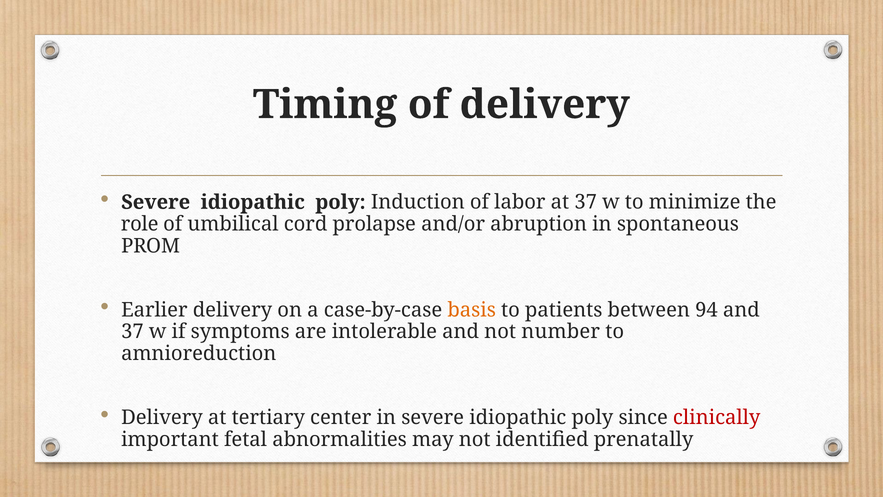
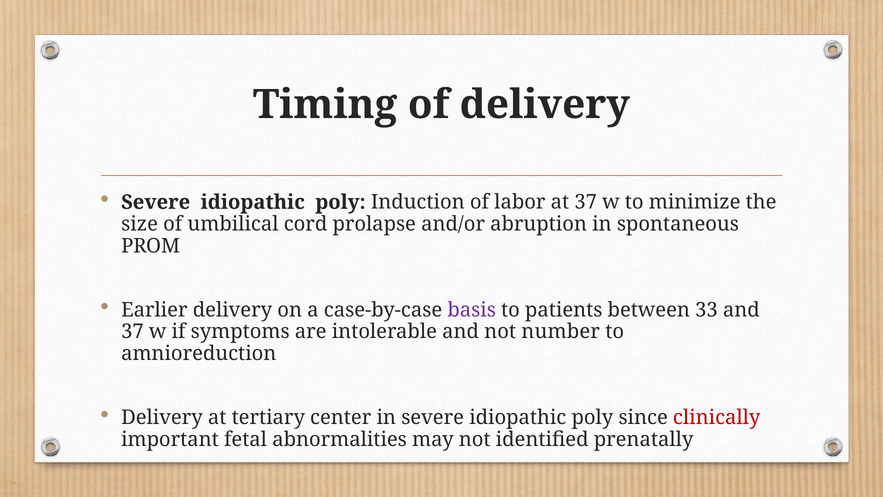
role: role -> size
basis colour: orange -> purple
94: 94 -> 33
